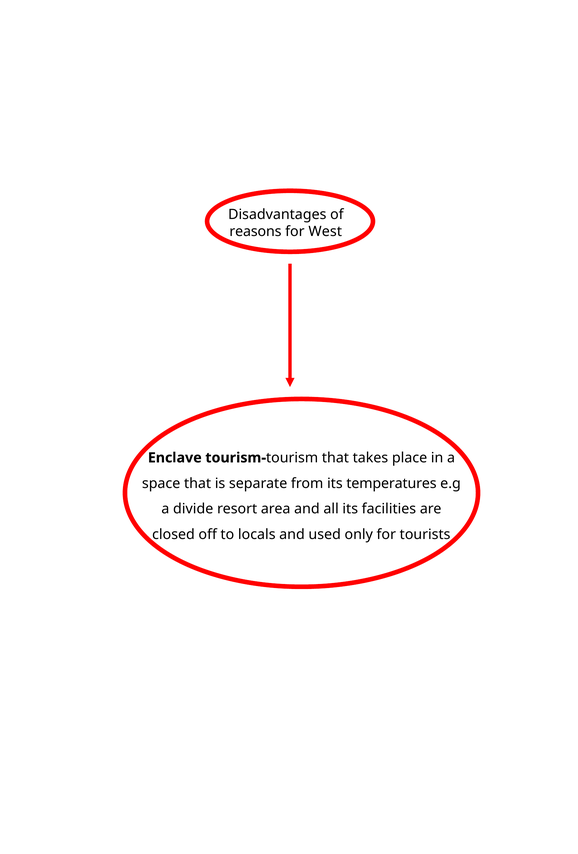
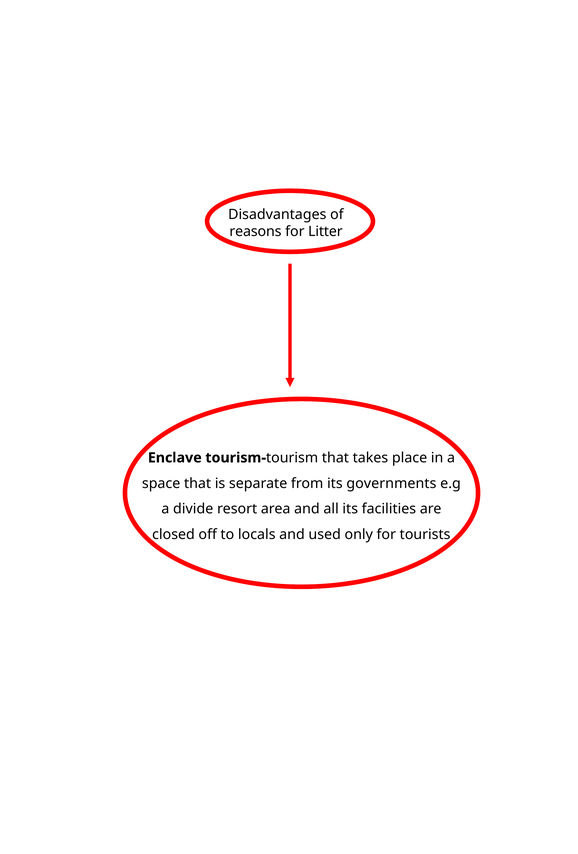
West: West -> Litter
temperatures: temperatures -> governments
